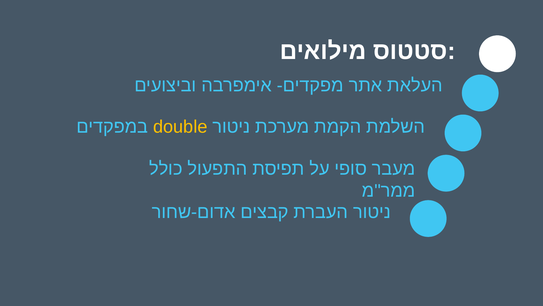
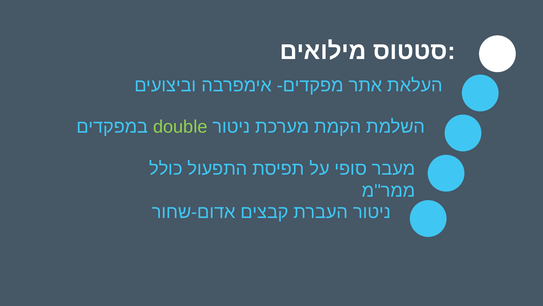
double colour: yellow -> light green
